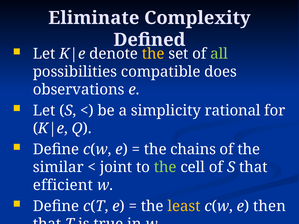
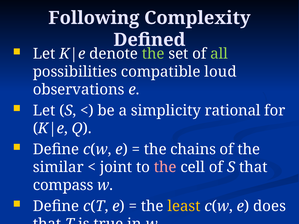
Eliminate: Eliminate -> Following
the at (153, 54) colour: yellow -> light green
does: does -> loud
the at (165, 167) colour: light green -> pink
efficient: efficient -> compass
then: then -> does
